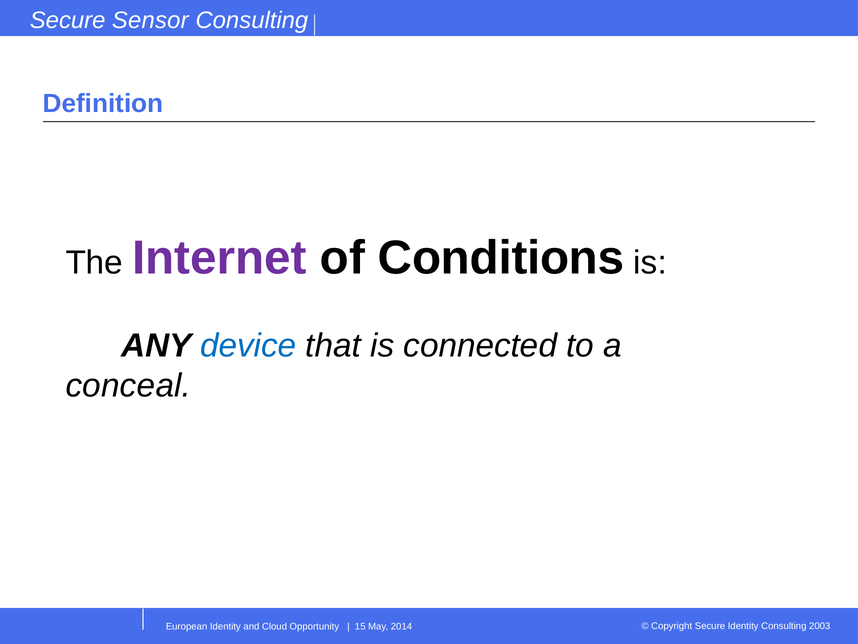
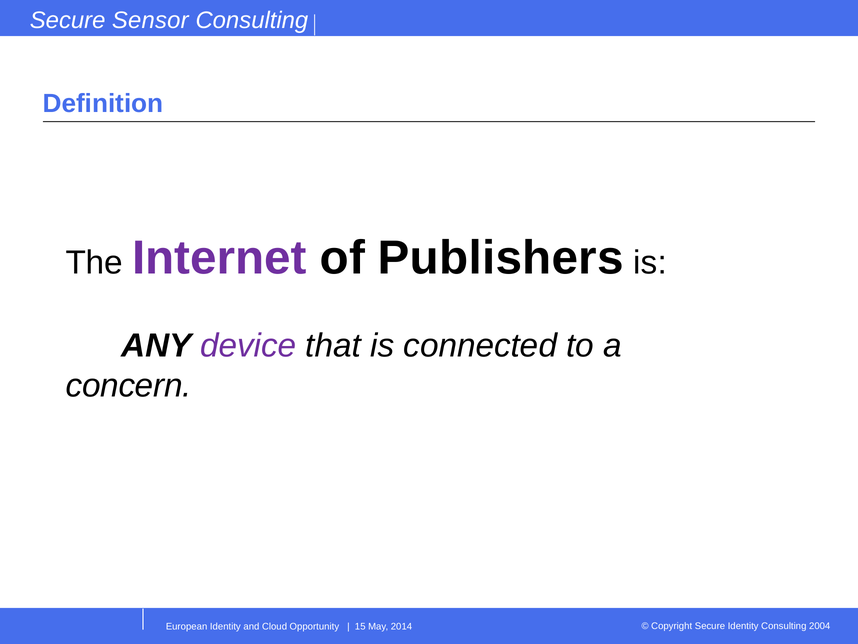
Conditions: Conditions -> Publishers
device colour: blue -> purple
conceal: conceal -> concern
2003: 2003 -> 2004
